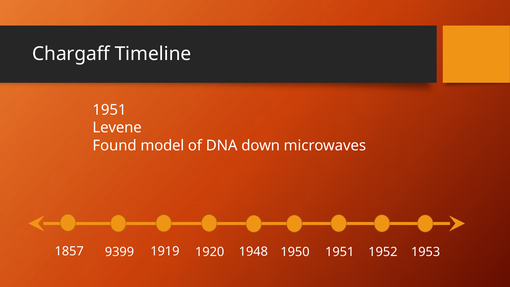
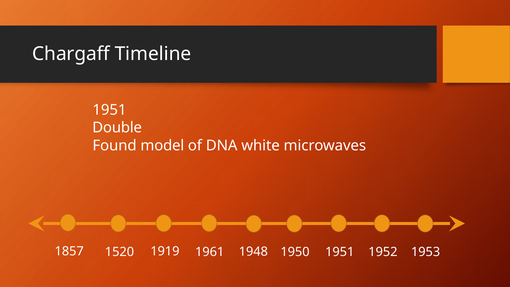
Levene: Levene -> Double
down: down -> white
9399: 9399 -> 1520
1920: 1920 -> 1961
